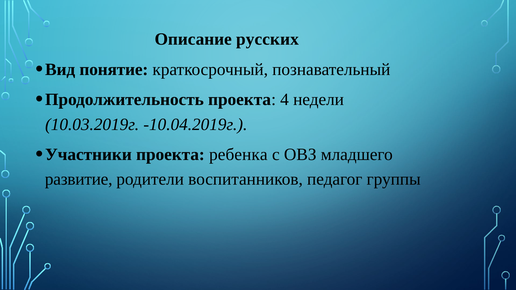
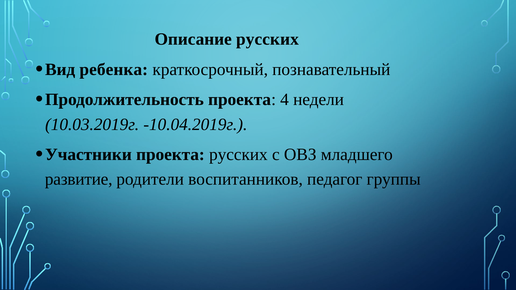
понятие: понятие -> ребенка
проекта ребенка: ребенка -> русских
